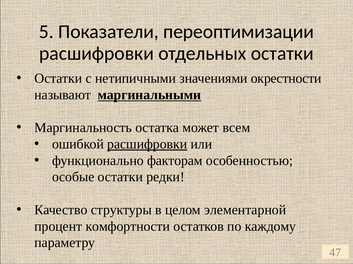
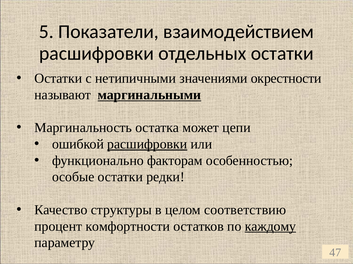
переоптимизации: переоптимизации -> взаимодействием
всем: всем -> цепи
элементарной: элементарной -> соответствию
каждому underline: none -> present
